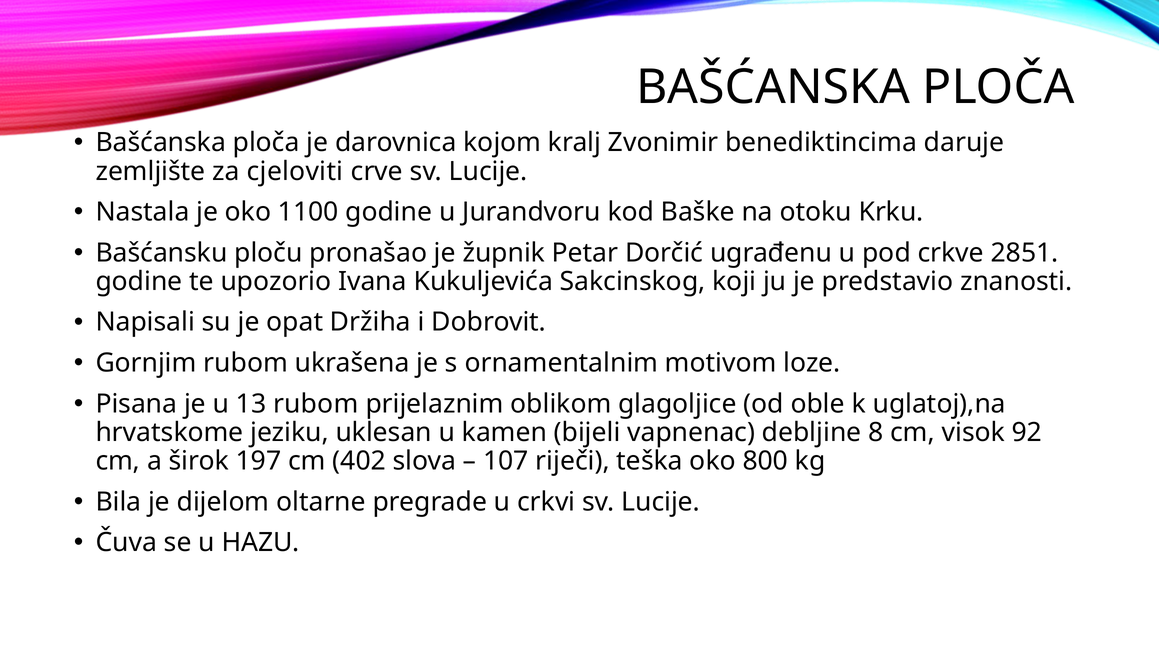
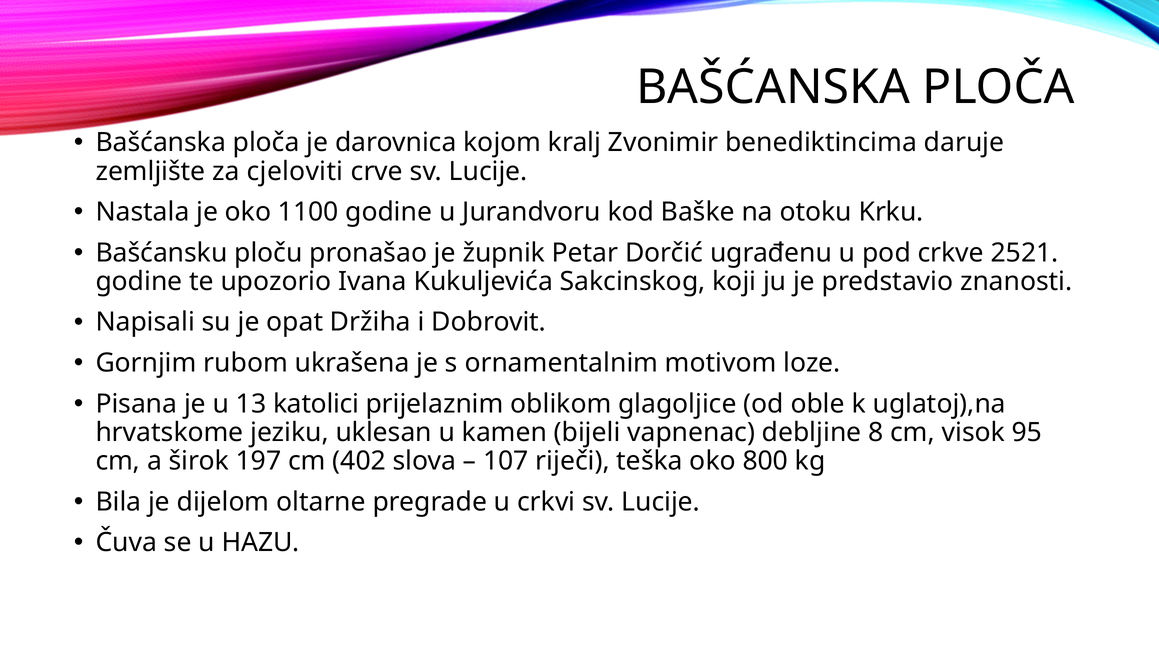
2851: 2851 -> 2521
13 rubom: rubom -> katolici
92: 92 -> 95
